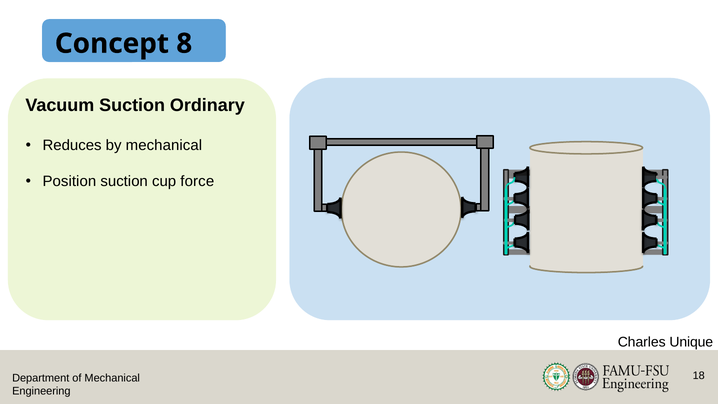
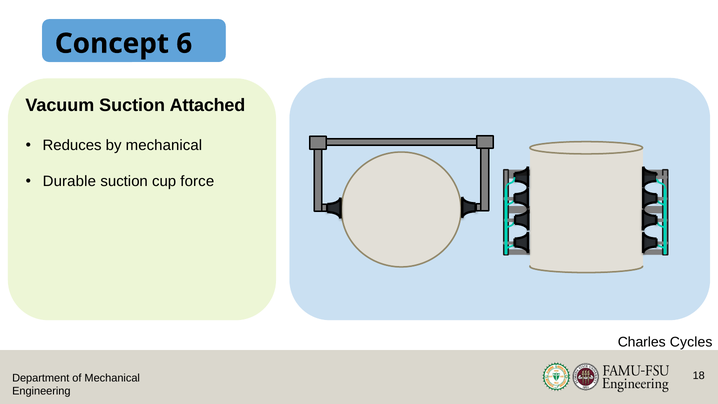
8: 8 -> 6
Ordinary: Ordinary -> Attached
Position: Position -> Durable
Unique: Unique -> Cycles
